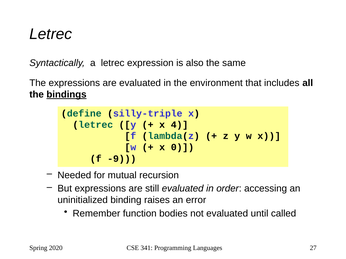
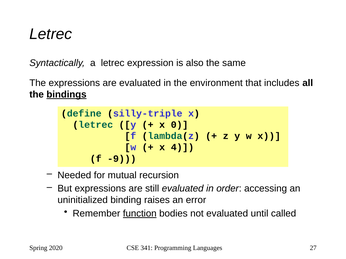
4: 4 -> 0
0: 0 -> 4
function underline: none -> present
